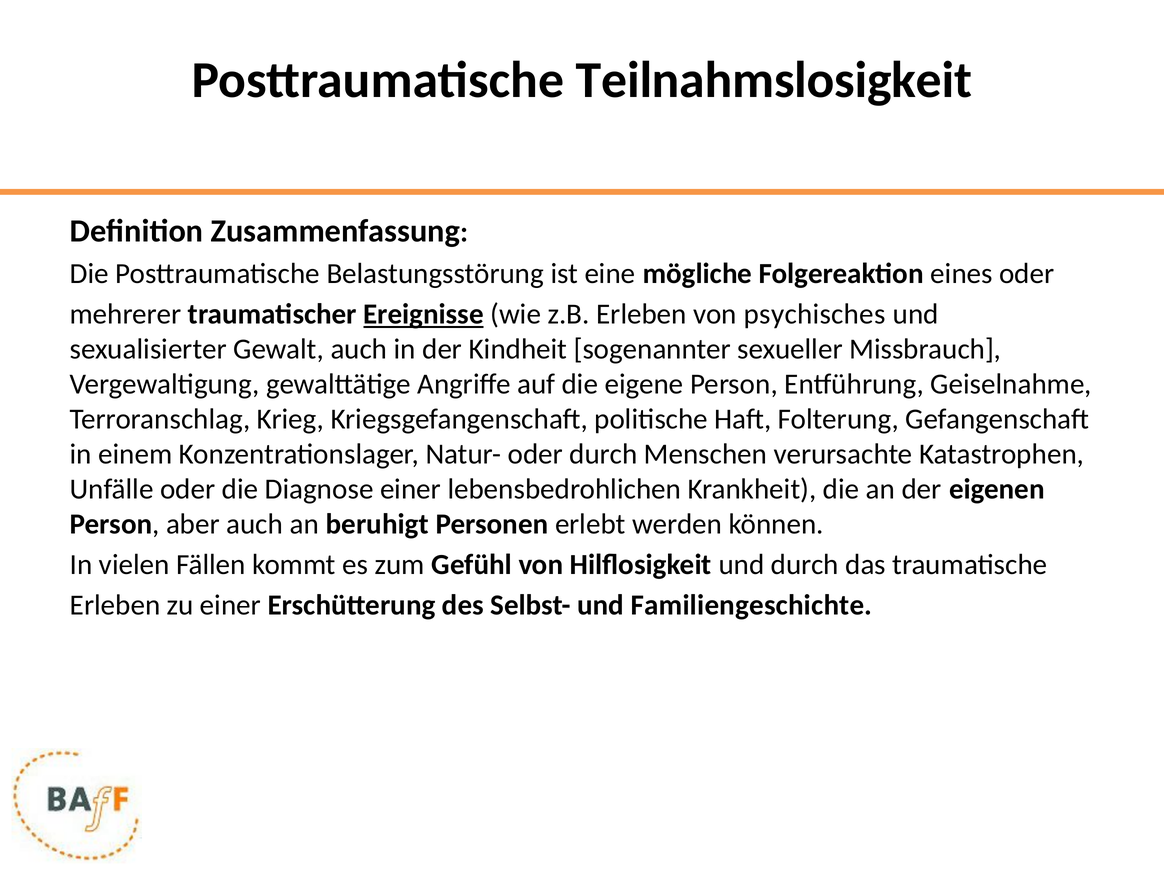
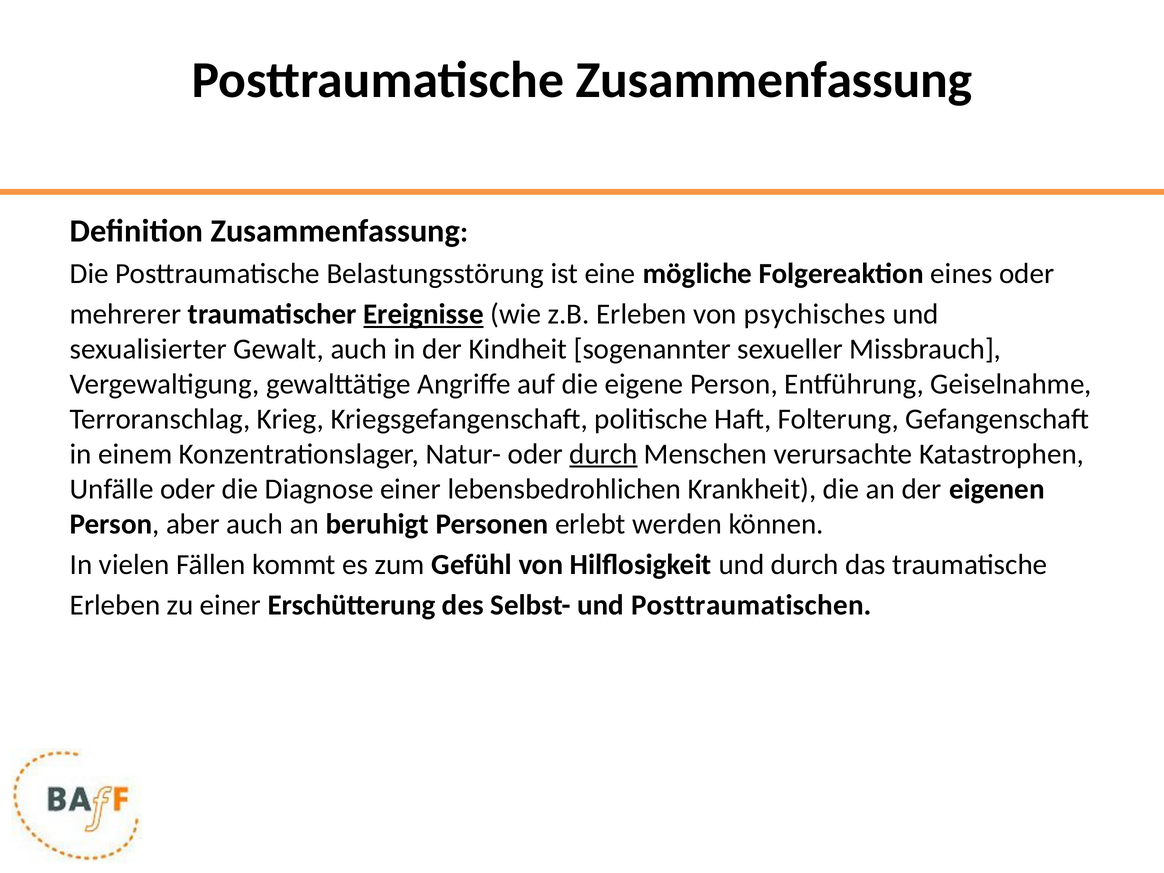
Posttraumatische Teilnahmslosigkeit: Teilnahmslosigkeit -> Zusammenfassung
durch at (603, 454) underline: none -> present
Familiengeschichte: Familiengeschichte -> Posttraumatischen
